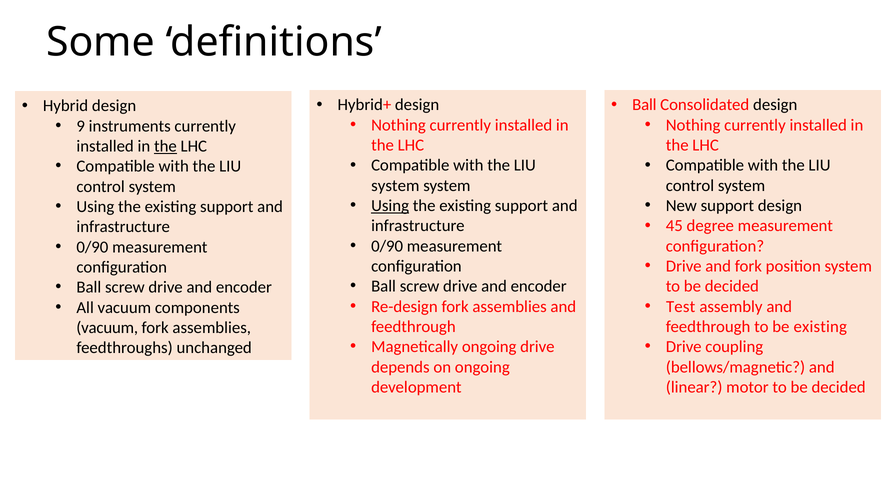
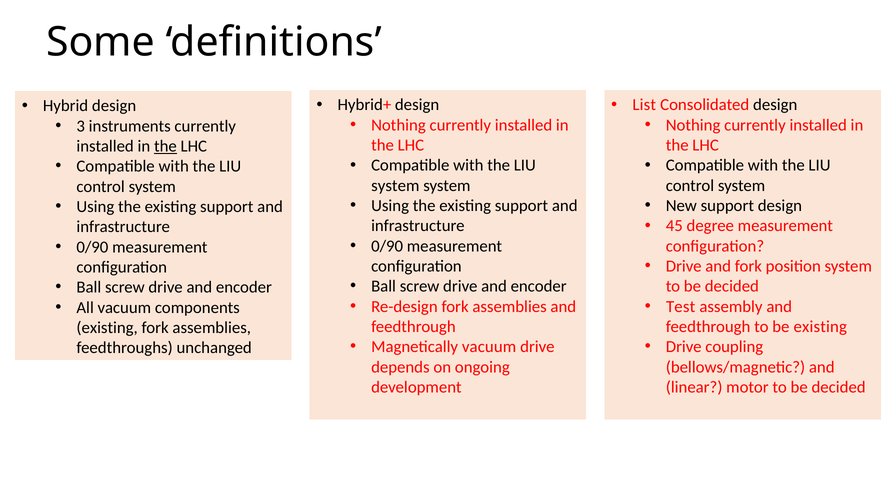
Ball at (644, 105): Ball -> List
9: 9 -> 3
Using at (390, 206) underline: present -> none
vacuum at (107, 328): vacuum -> existing
Magnetically ongoing: ongoing -> vacuum
